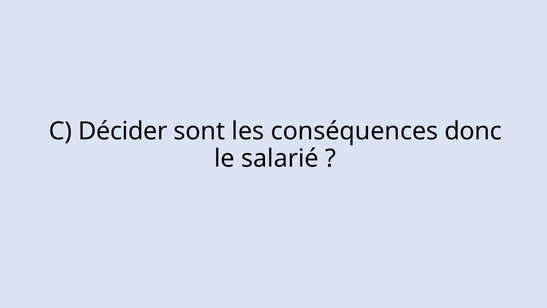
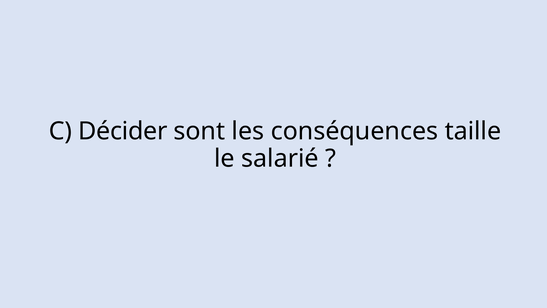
donc: donc -> taille
